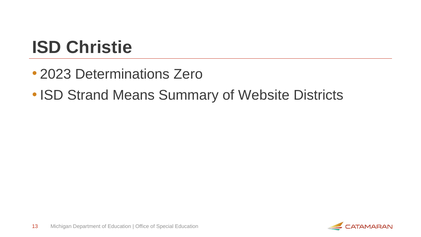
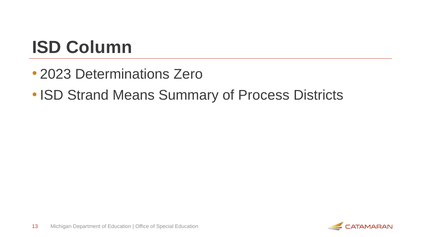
Christie: Christie -> Column
Website: Website -> Process
